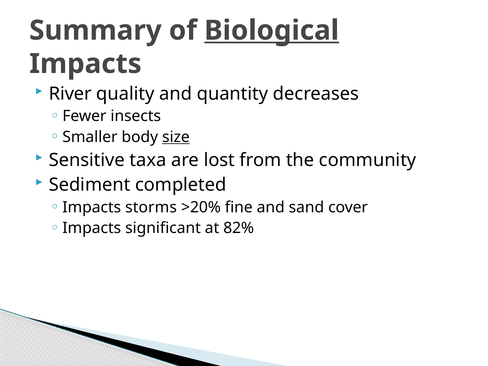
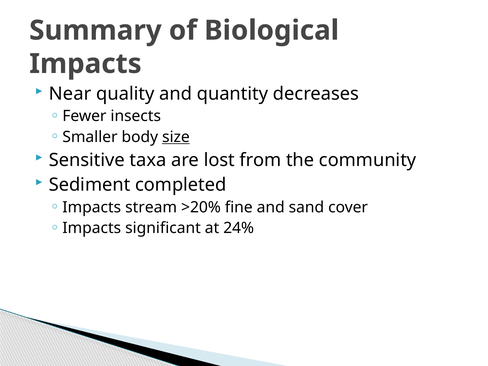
Biological underline: present -> none
River: River -> Near
storms: storms -> stream
82%: 82% -> 24%
